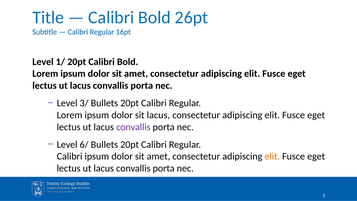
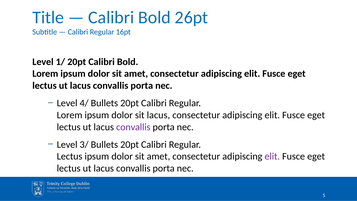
3/: 3/ -> 4/
6/: 6/ -> 3/
Calibri at (70, 156): Calibri -> Lectus
elit at (272, 156) colour: orange -> purple
